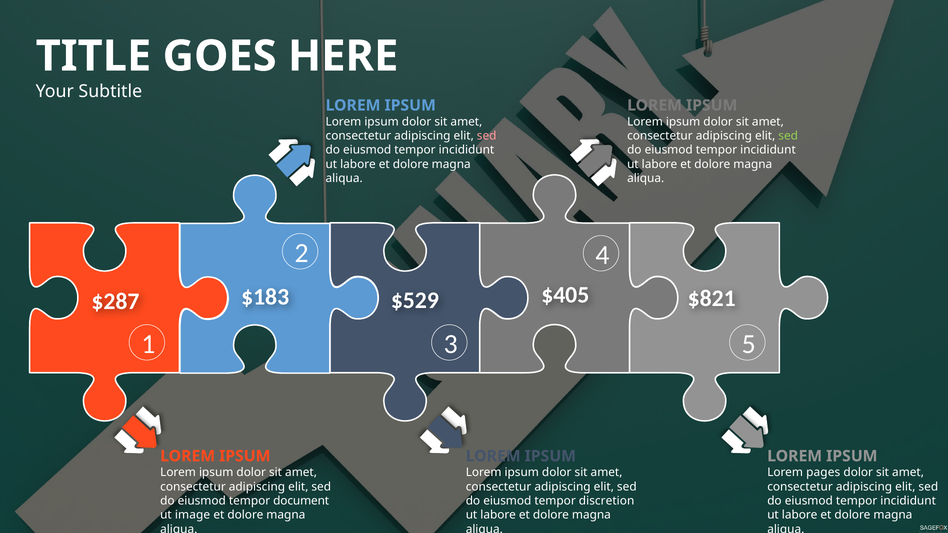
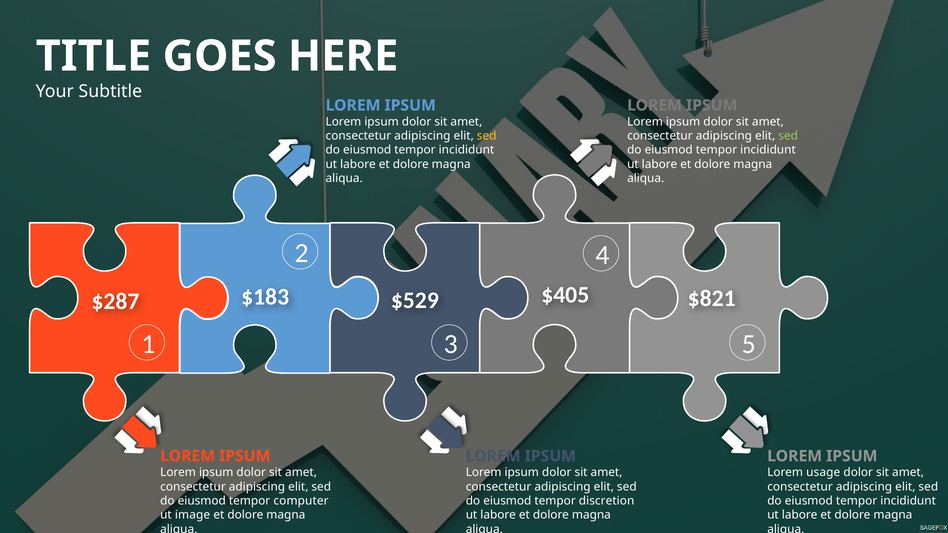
sed at (487, 136) colour: pink -> yellow
pages: pages -> usage
document: document -> computer
